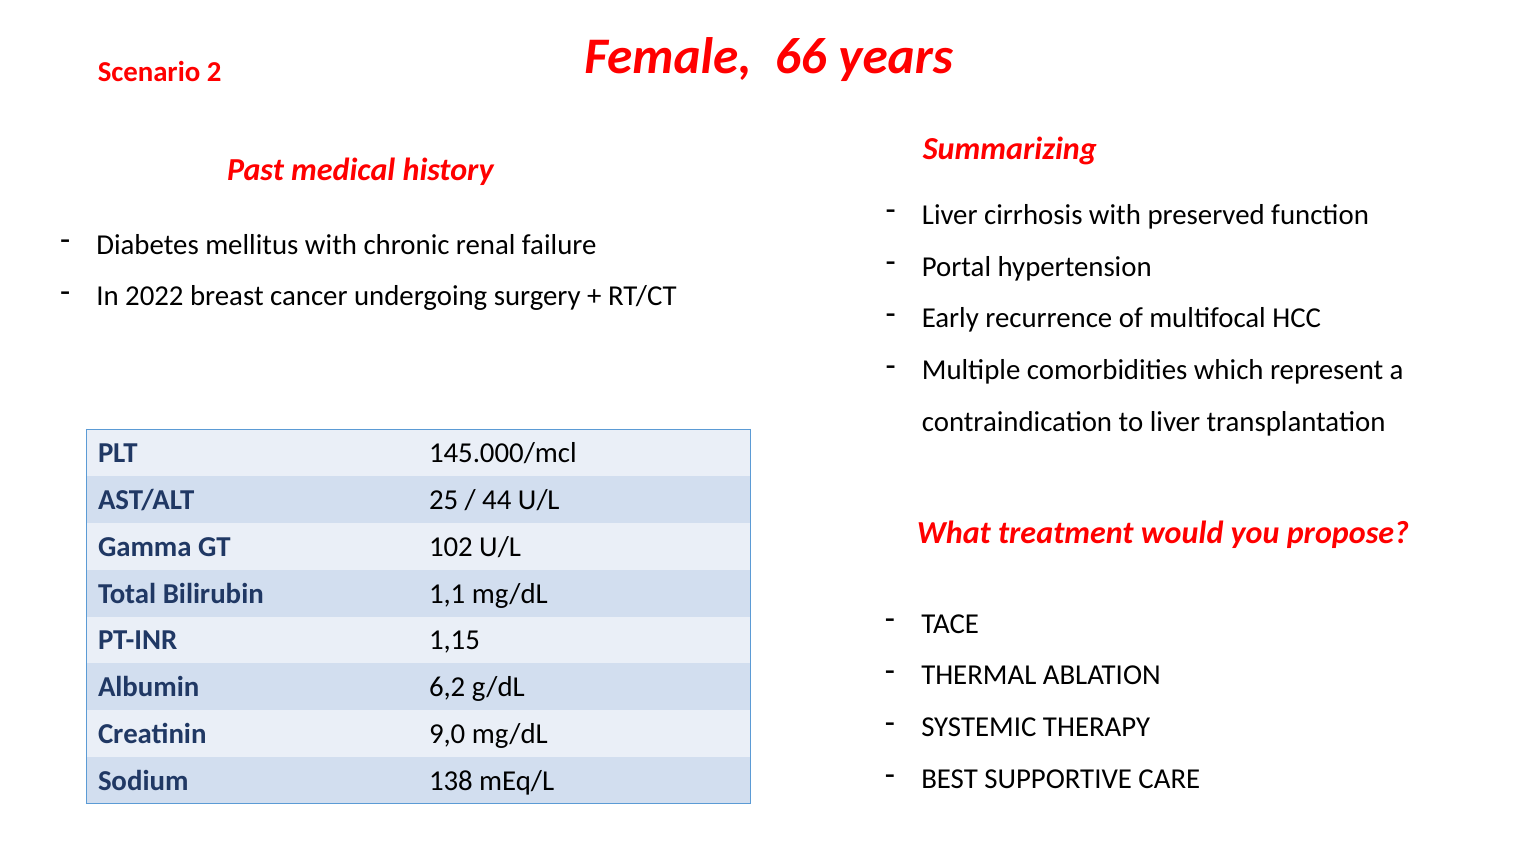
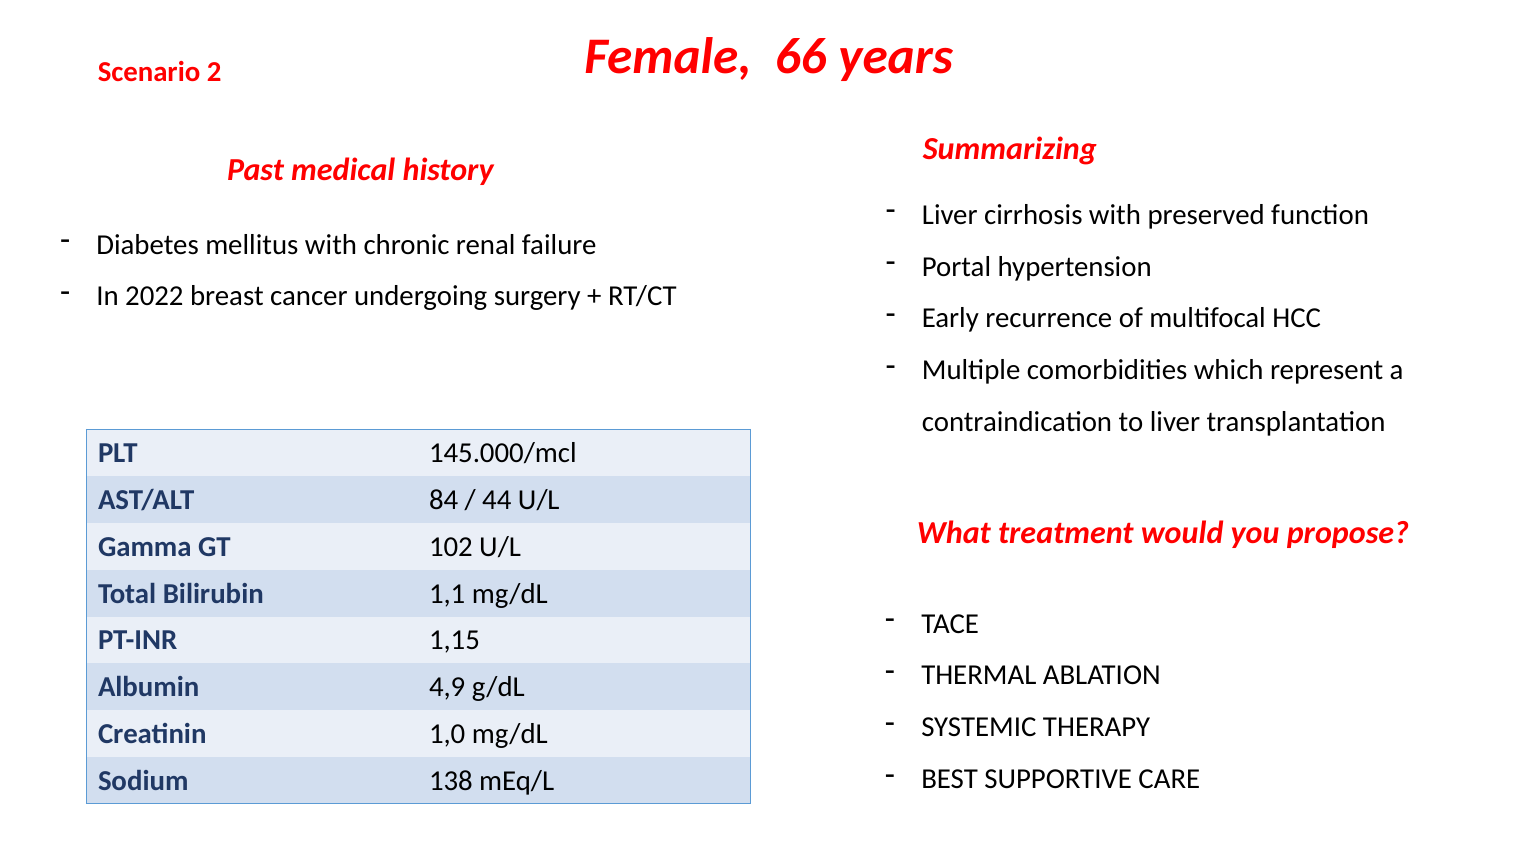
25: 25 -> 84
6,2: 6,2 -> 4,9
9,0: 9,0 -> 1,0
